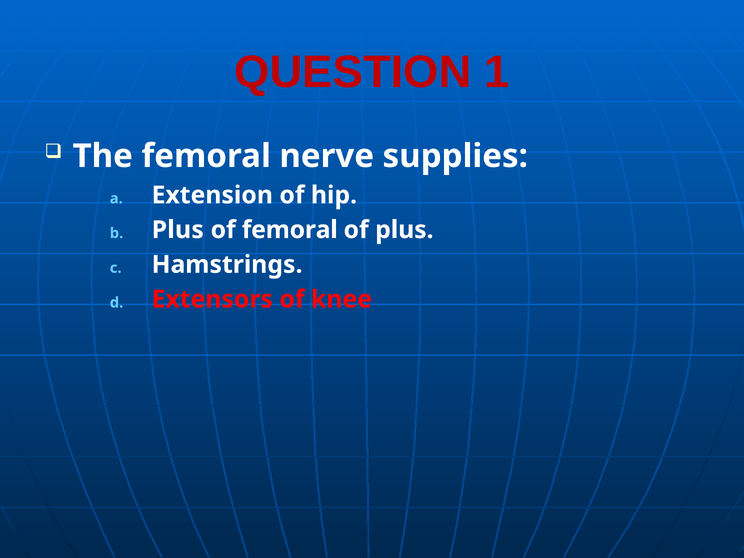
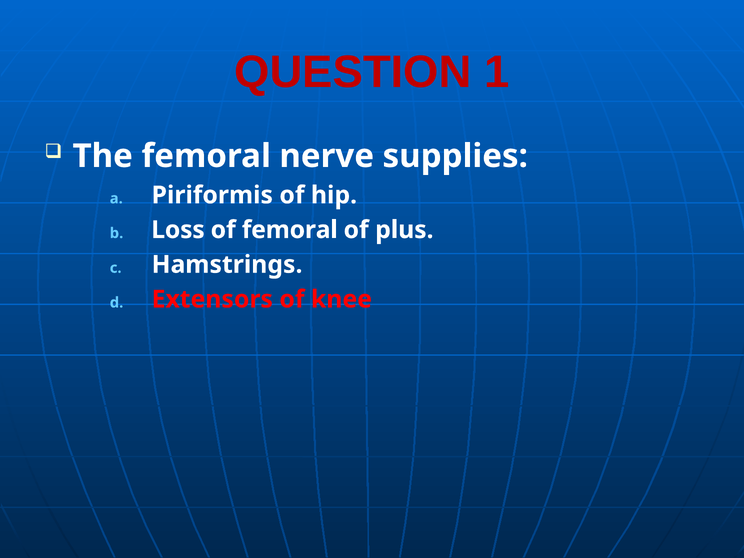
Extension: Extension -> Piriformis
Plus at (178, 230): Plus -> Loss
